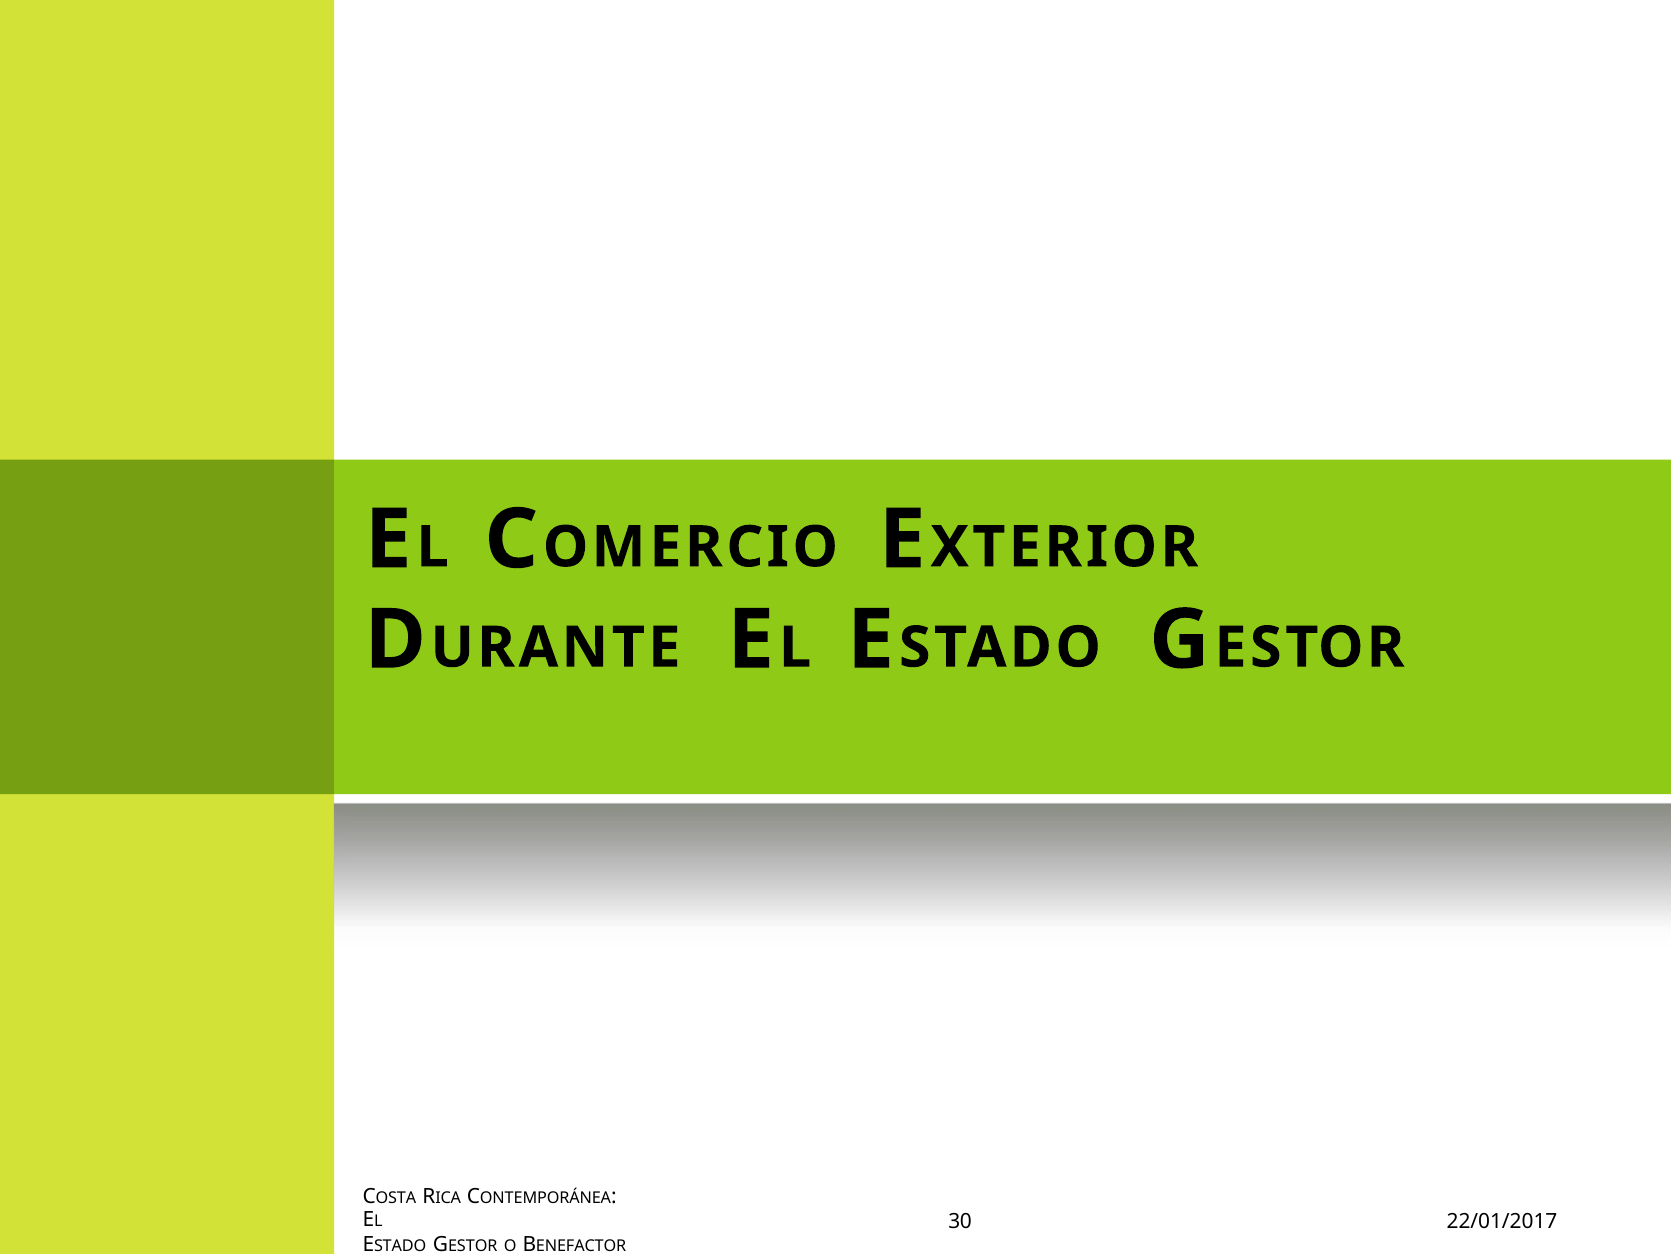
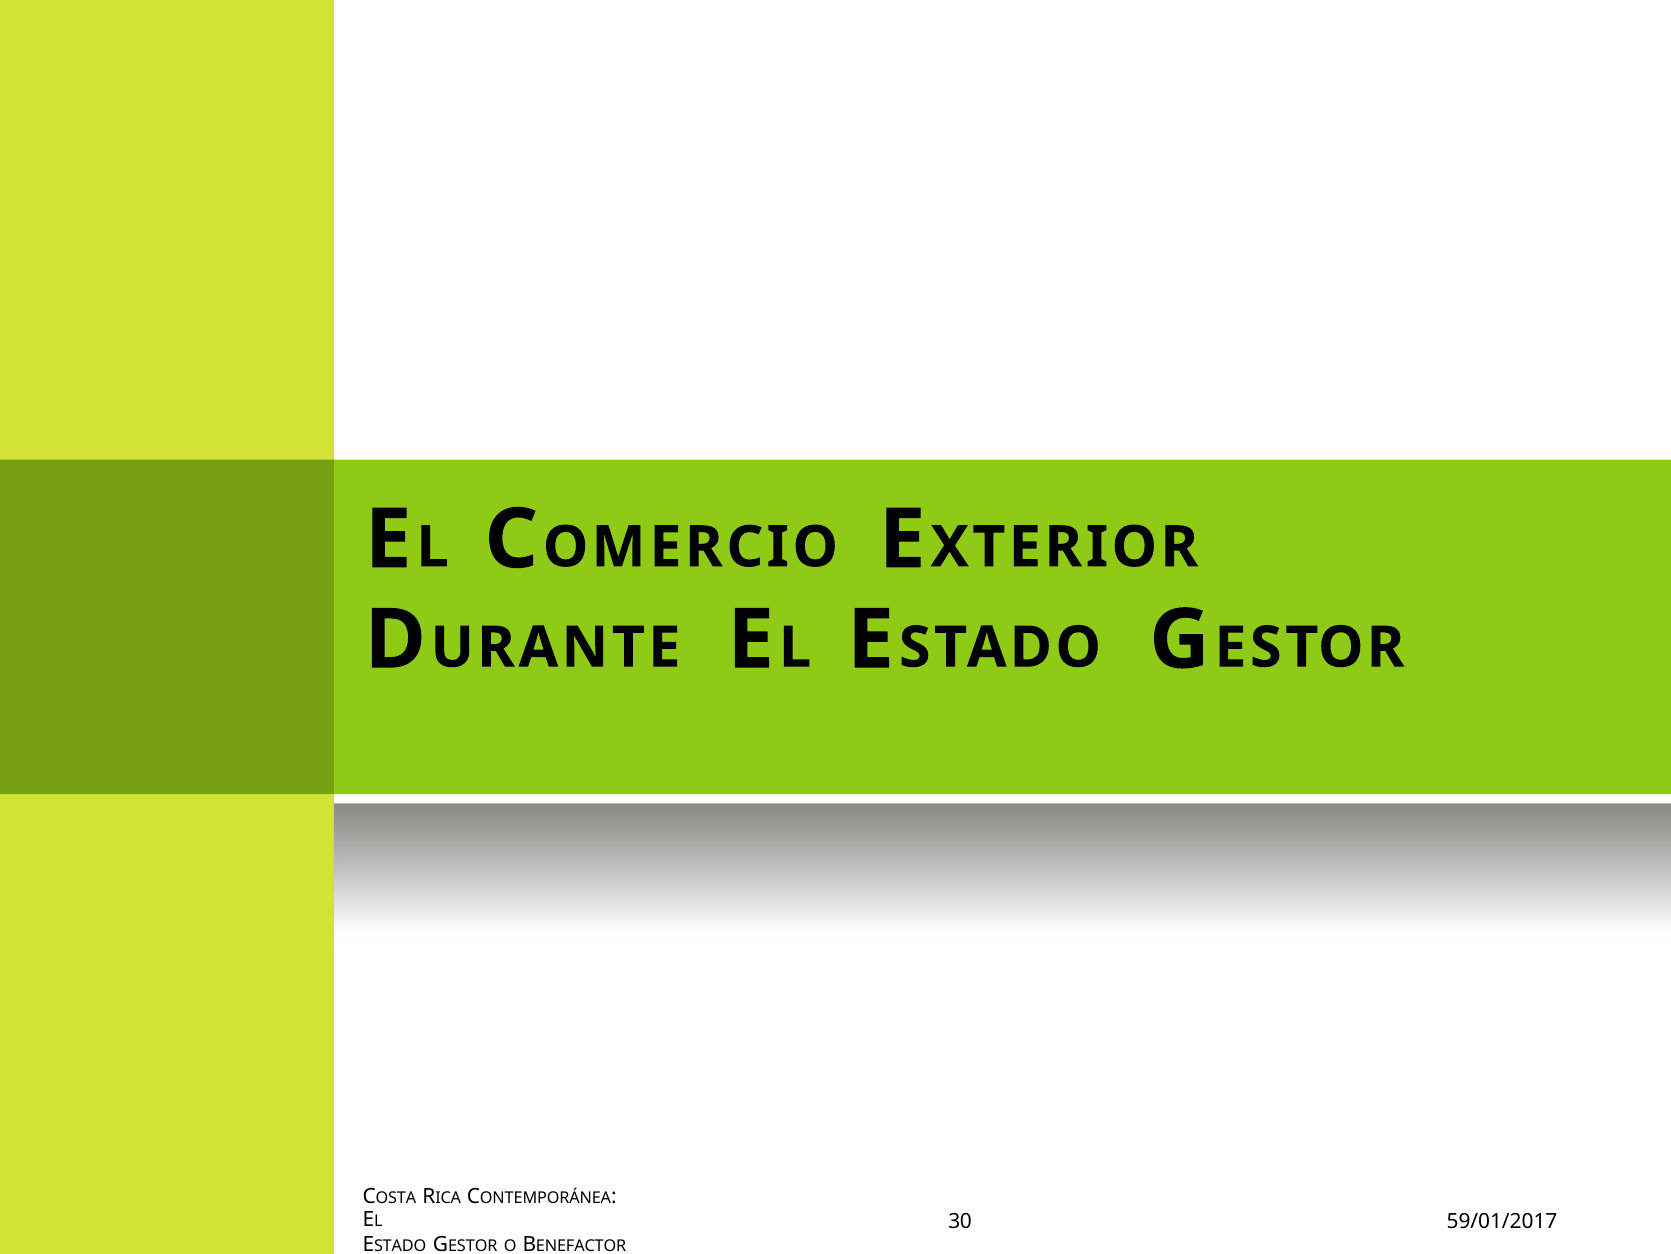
22/01/2017: 22/01/2017 -> 59/01/2017
